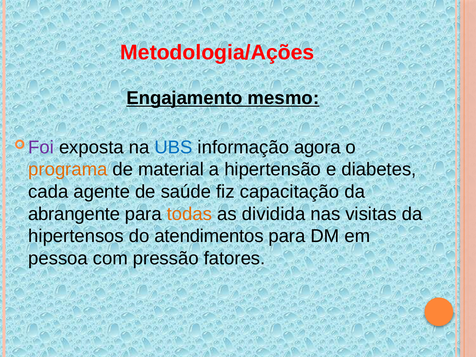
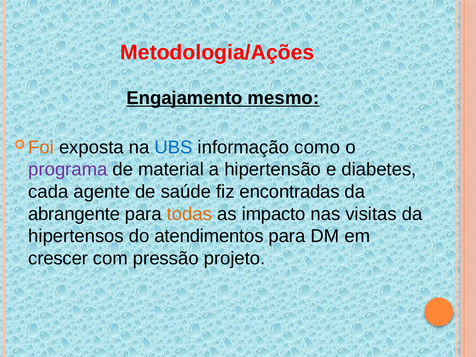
Foi colour: purple -> orange
agora: agora -> como
programa colour: orange -> purple
capacitação: capacitação -> encontradas
dividida: dividida -> impacto
pessoa: pessoa -> crescer
fatores: fatores -> projeto
